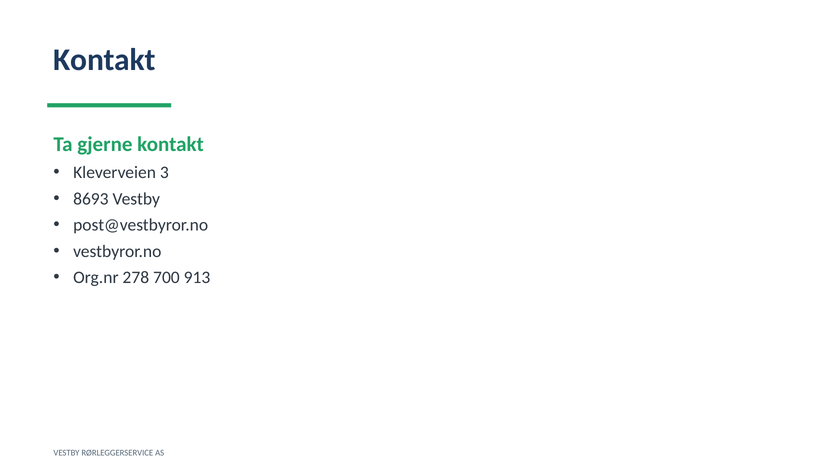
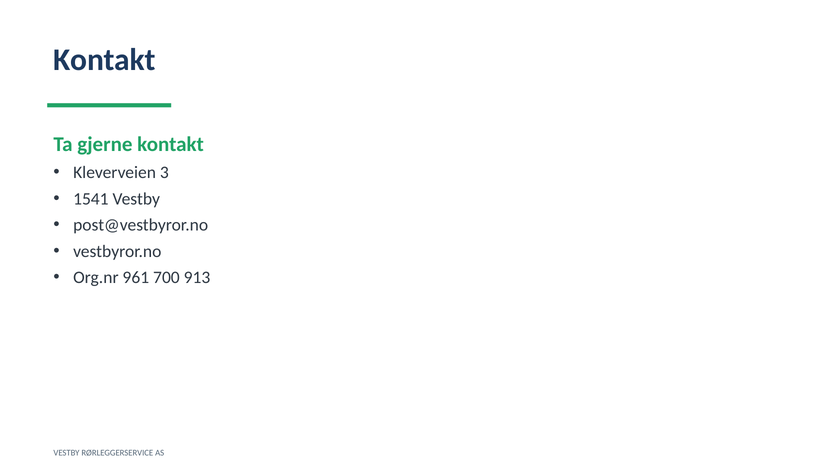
8693: 8693 -> 1541
278: 278 -> 961
